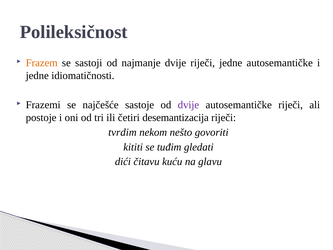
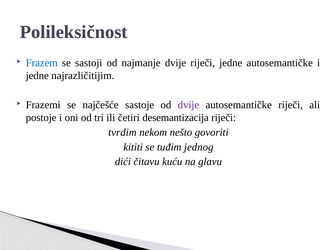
Frazem colour: orange -> blue
idiomatičnosti: idiomatičnosti -> najrazličitijim
gledati: gledati -> jednog
